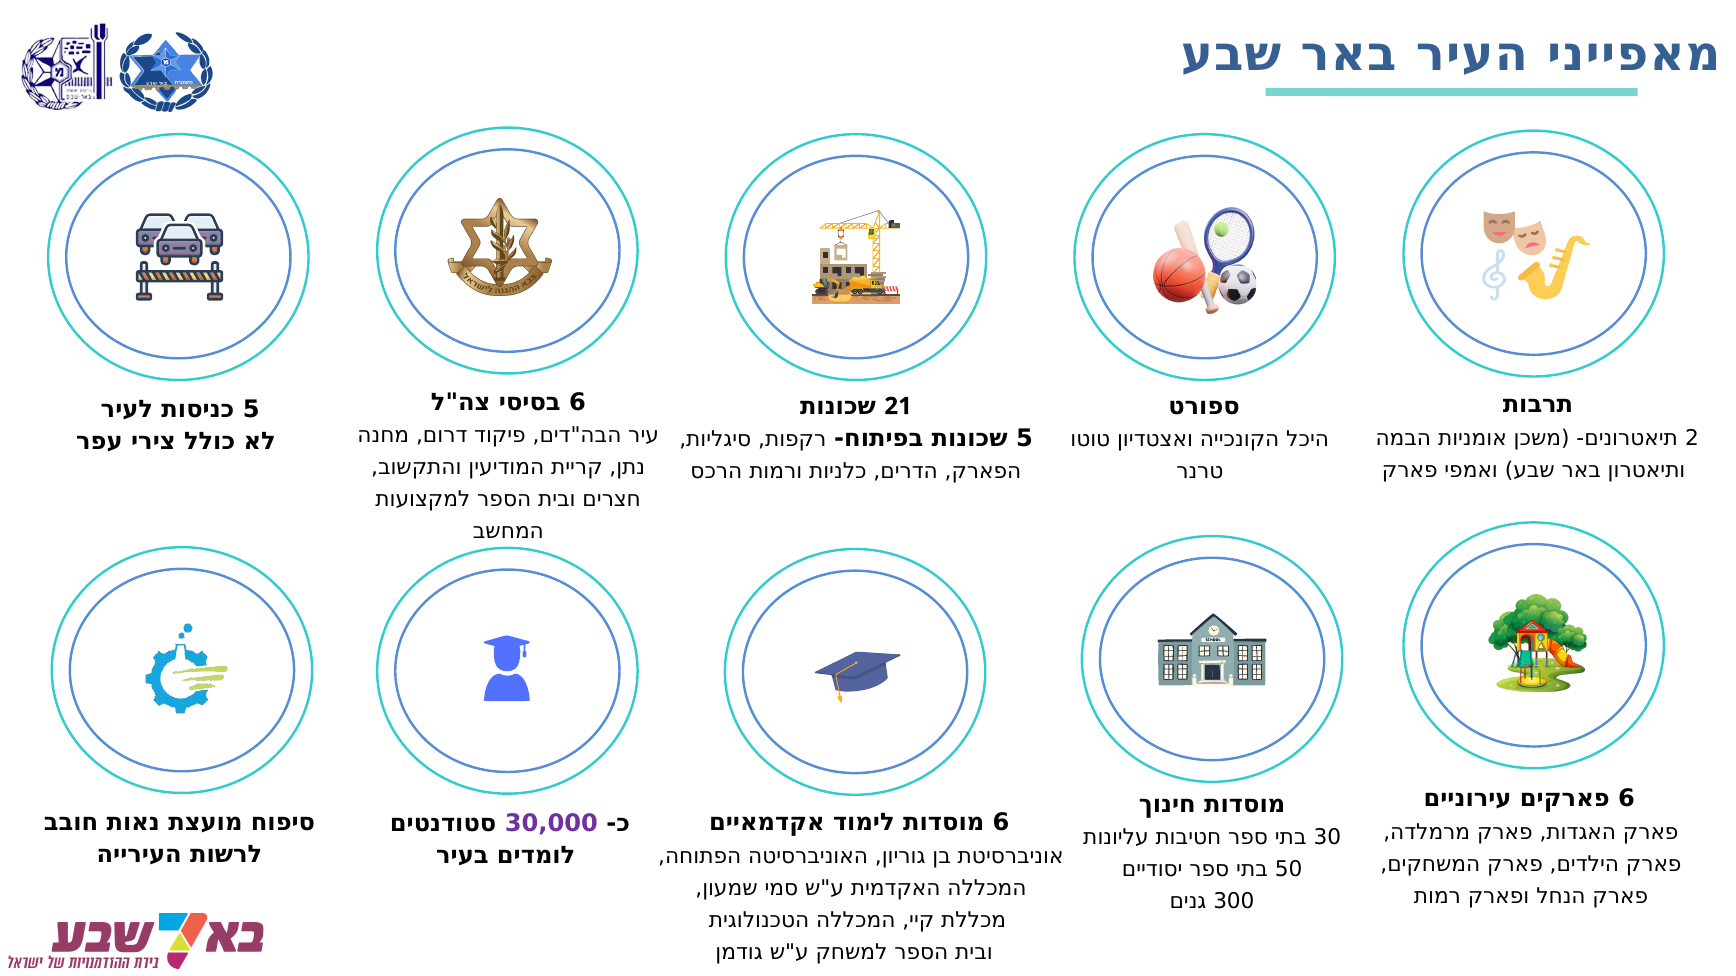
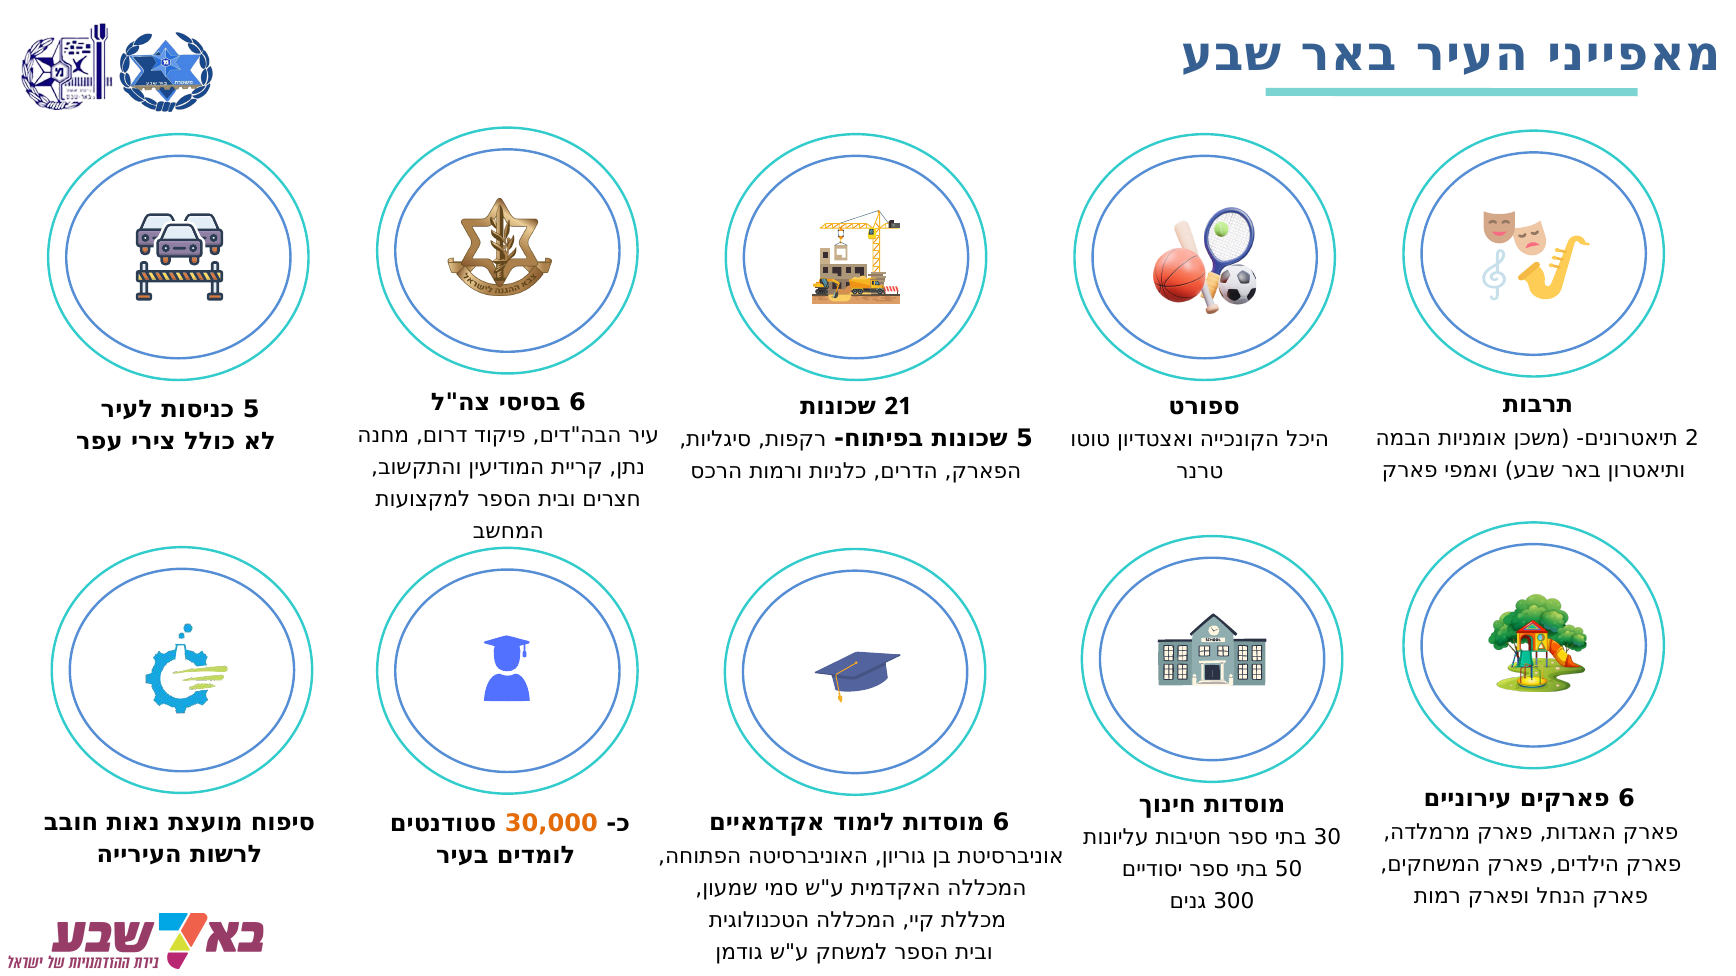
30,000 colour: purple -> orange
